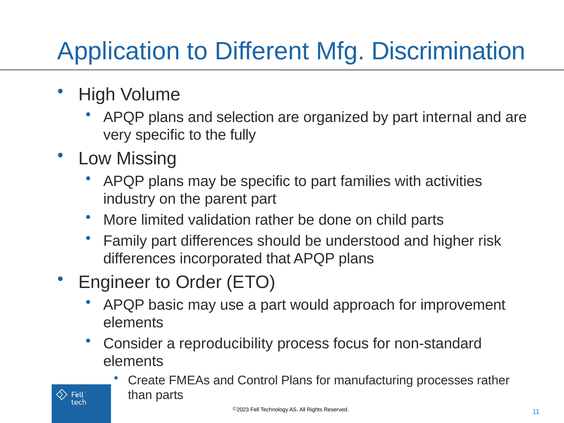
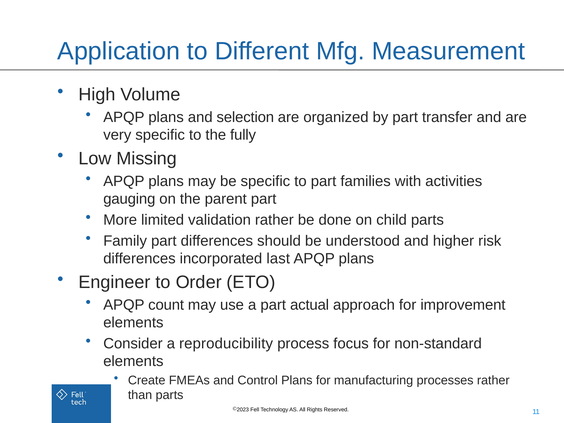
Discrimination: Discrimination -> Measurement
internal: internal -> transfer
industry: industry -> gauging
that: that -> last
basic: basic -> count
would: would -> actual
